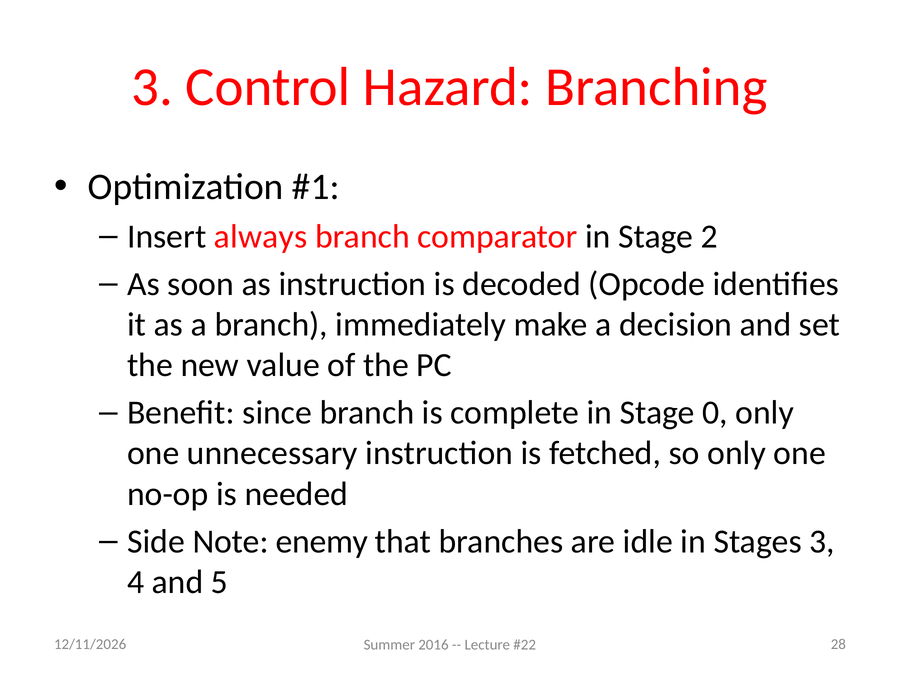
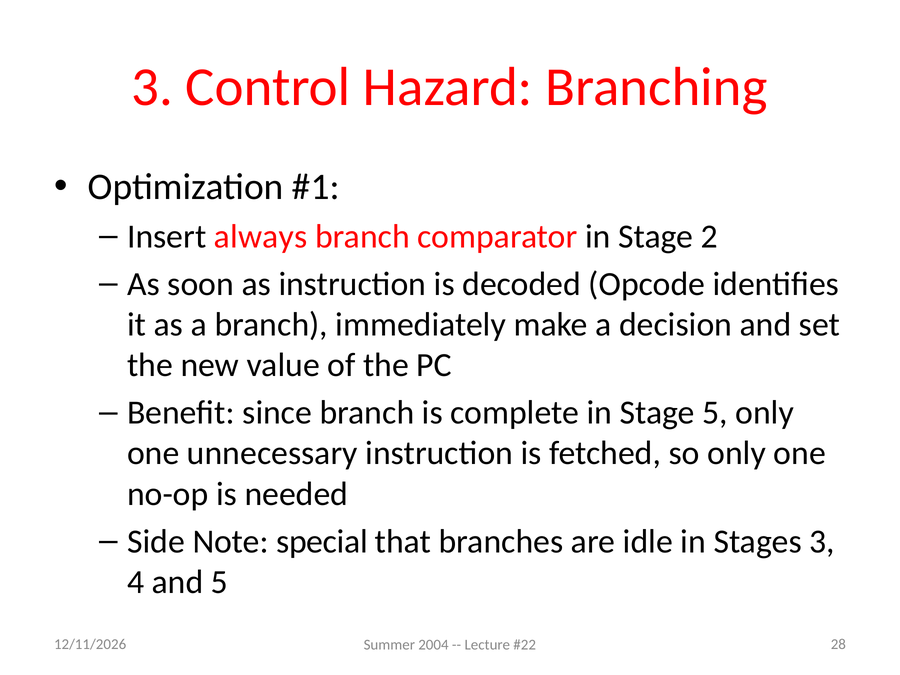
Stage 0: 0 -> 5
enemy: enemy -> special
2016: 2016 -> 2004
